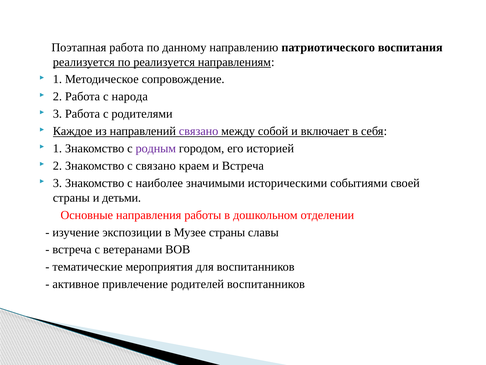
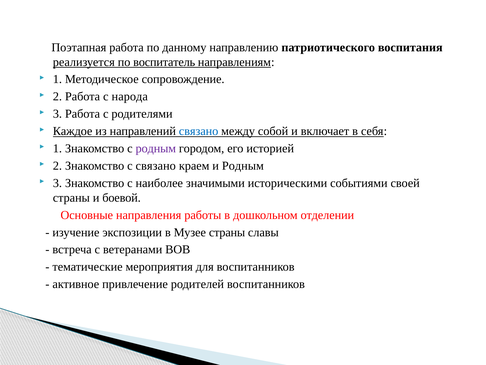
по реализуется: реализуется -> воспитатель
связано at (199, 131) colour: purple -> blue
и Встреча: Встреча -> Родным
детьми: детьми -> боевой
